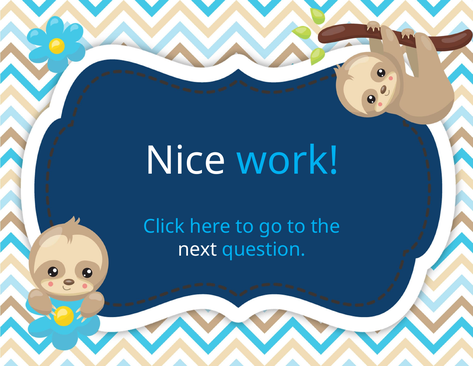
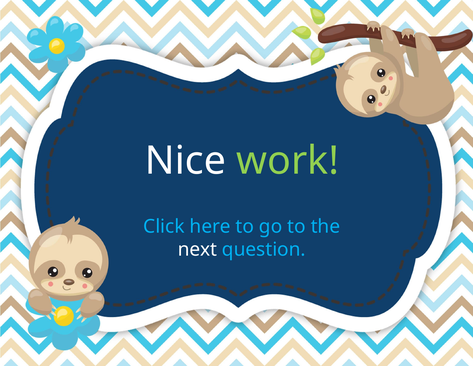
work colour: light blue -> light green
